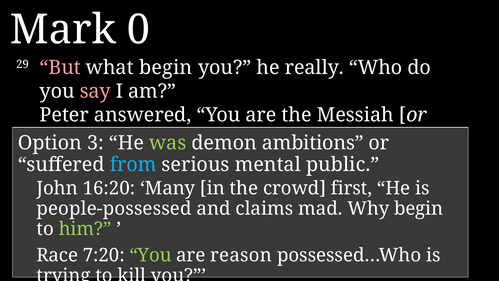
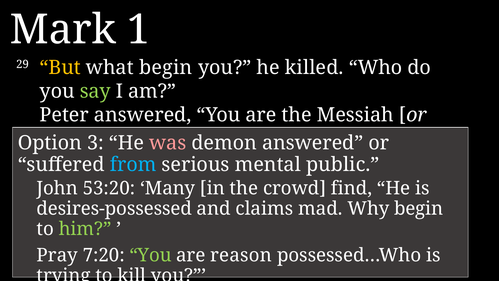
0: 0 -> 1
But colour: pink -> yellow
really: really -> killed
say colour: pink -> light green
was colour: light green -> pink
demon ambitions: ambitions -> answered
16:20: 16:20 -> 53:20
first: first -> find
people-possessed: people-possessed -> desires-possessed
Race: Race -> Pray
